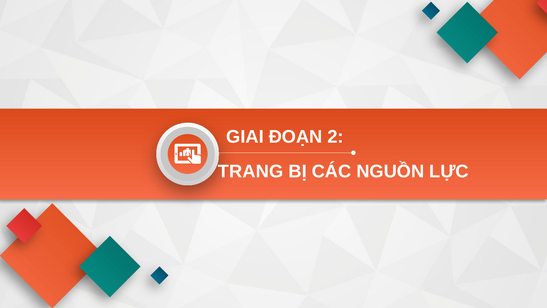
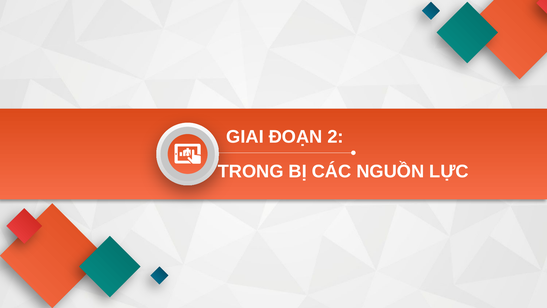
TRANG: TRANG -> TRONG
